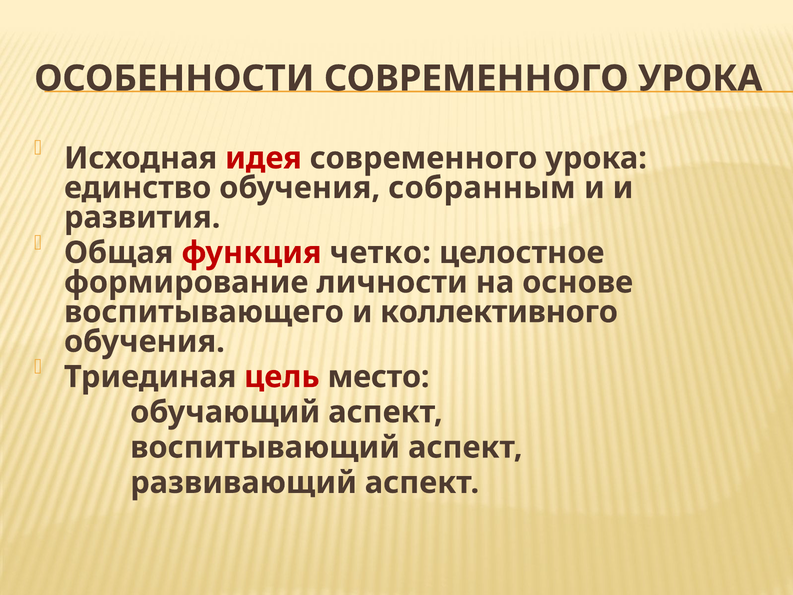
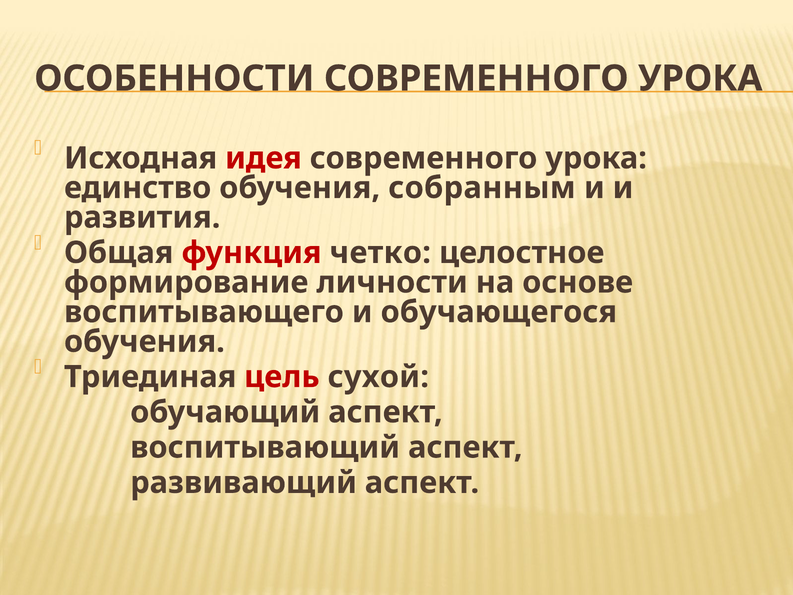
коллективного: коллективного -> обучающегося
место: место -> сухой
